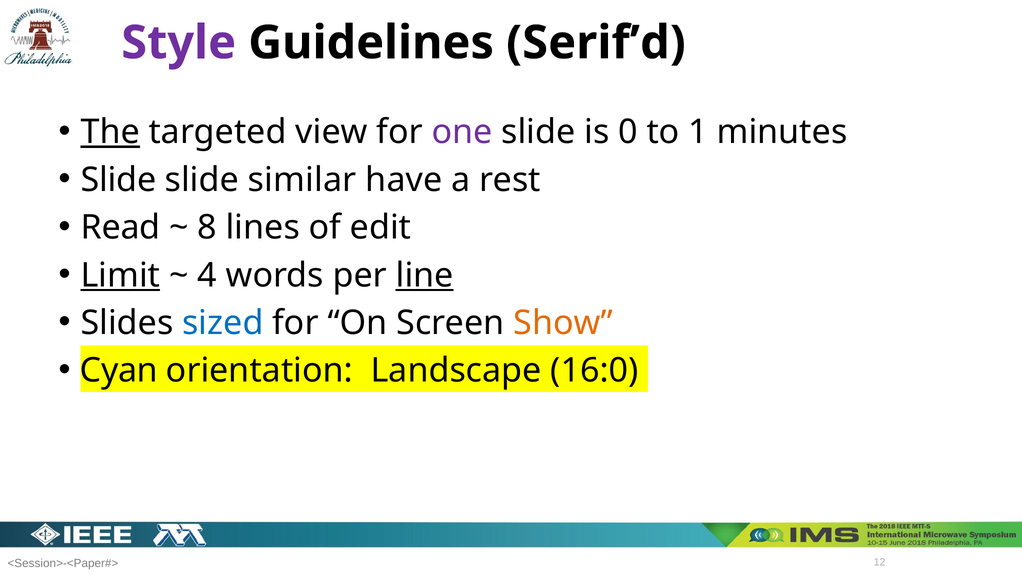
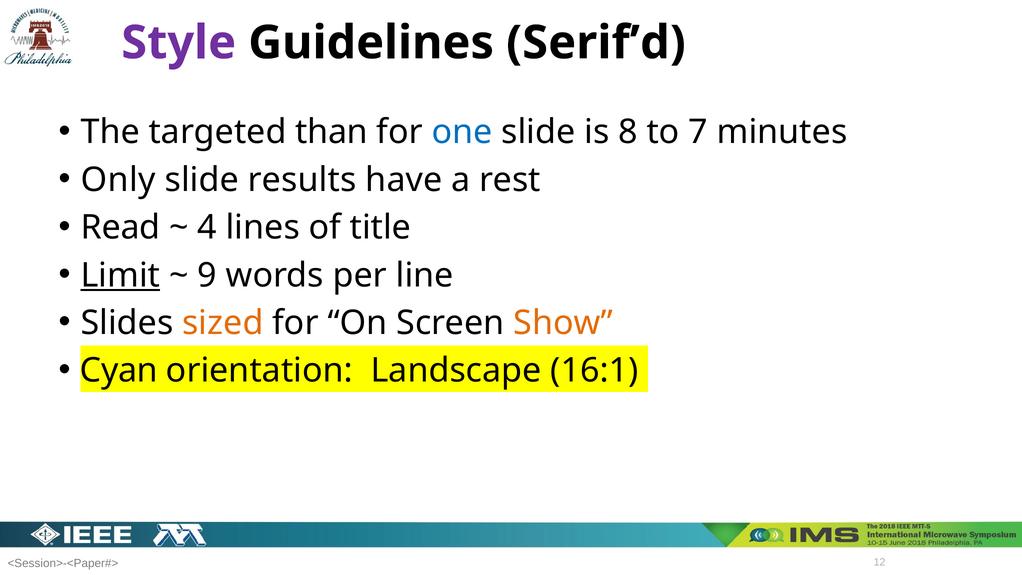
The underline: present -> none
view: view -> than
one colour: purple -> blue
0: 0 -> 8
1: 1 -> 7
Slide at (118, 180): Slide -> Only
similar: similar -> results
8: 8 -> 4
edit: edit -> title
4: 4 -> 9
line underline: present -> none
sized colour: blue -> orange
16:0: 16:0 -> 16:1
